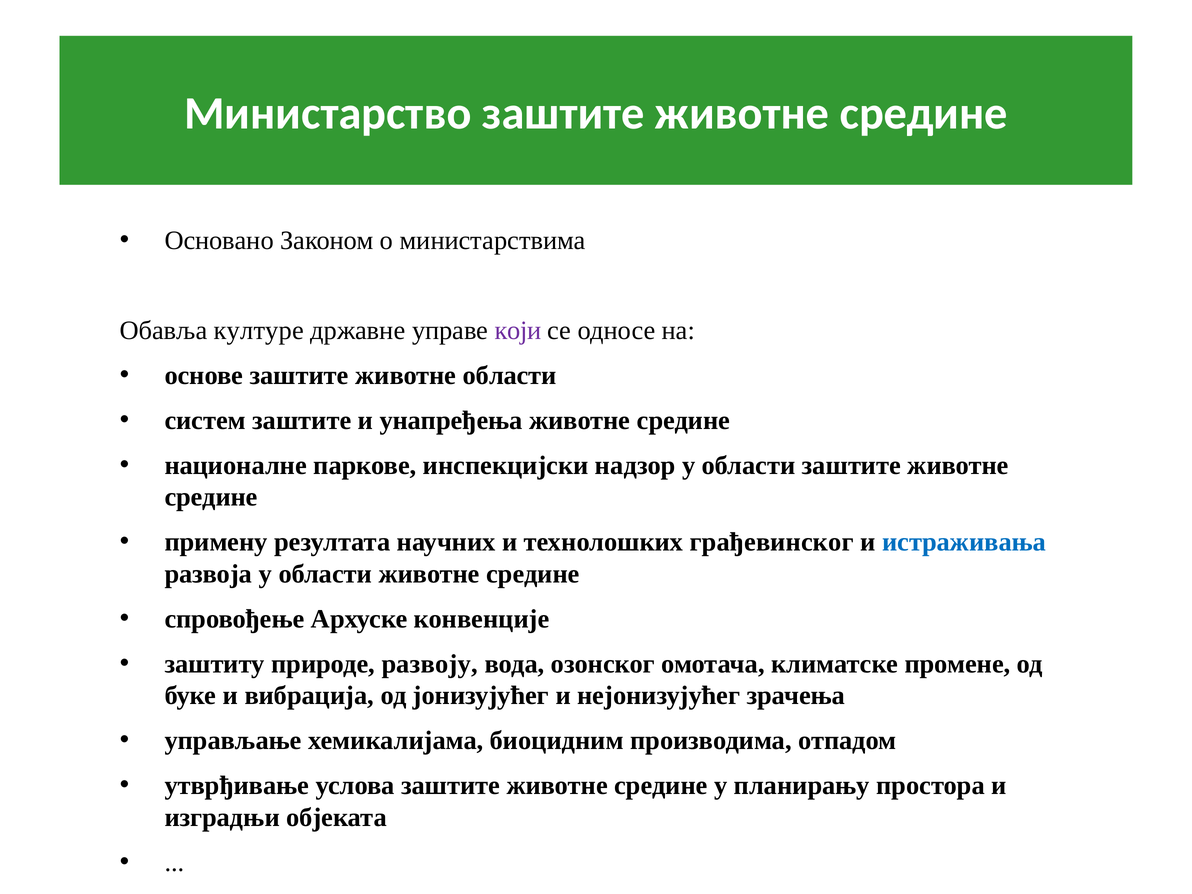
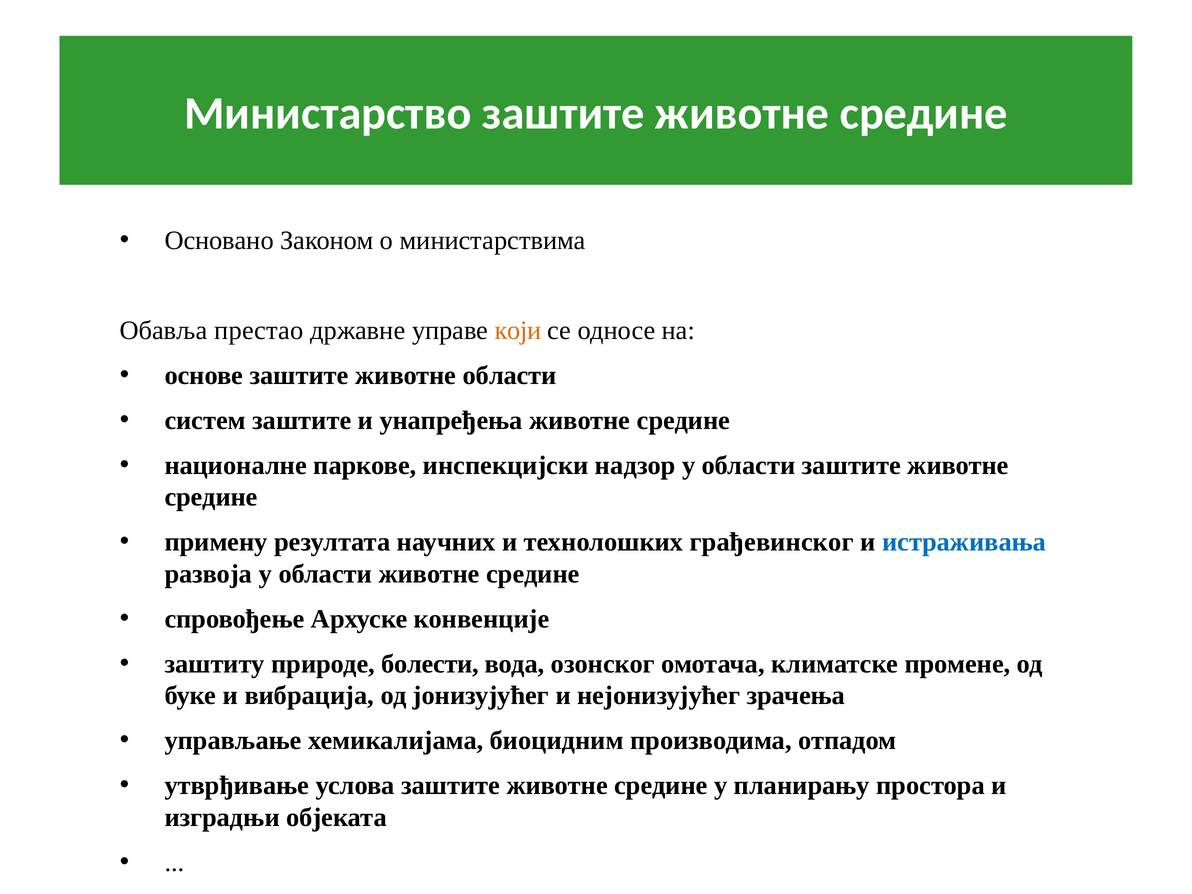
културе: културе -> престао
који colour: purple -> orange
развоју: развоју -> болести
